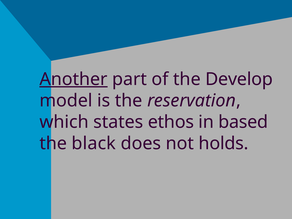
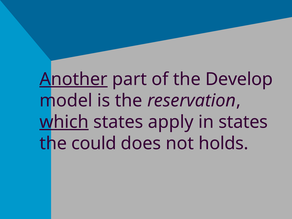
which underline: none -> present
ethos: ethos -> apply
in based: based -> states
black: black -> could
